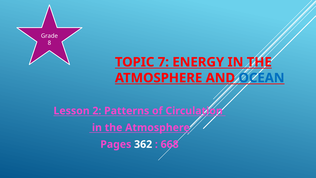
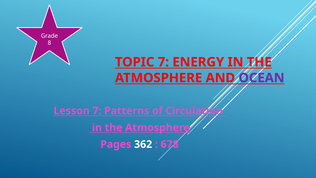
OCEAN colour: blue -> purple
Lesson 2: 2 -> 7
668: 668 -> 678
